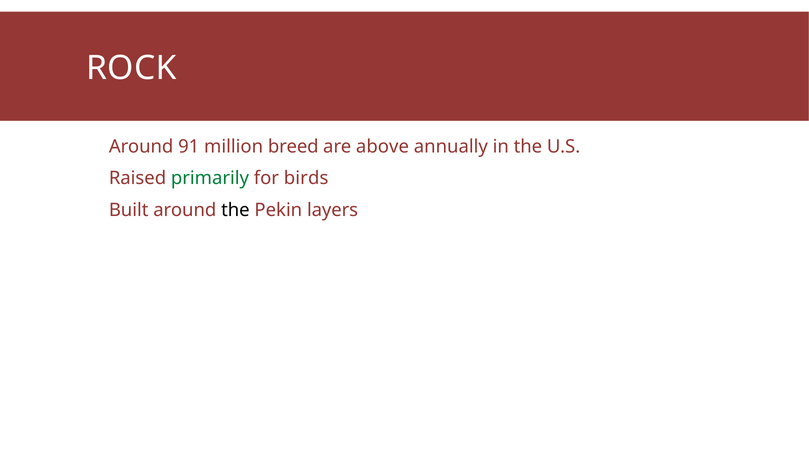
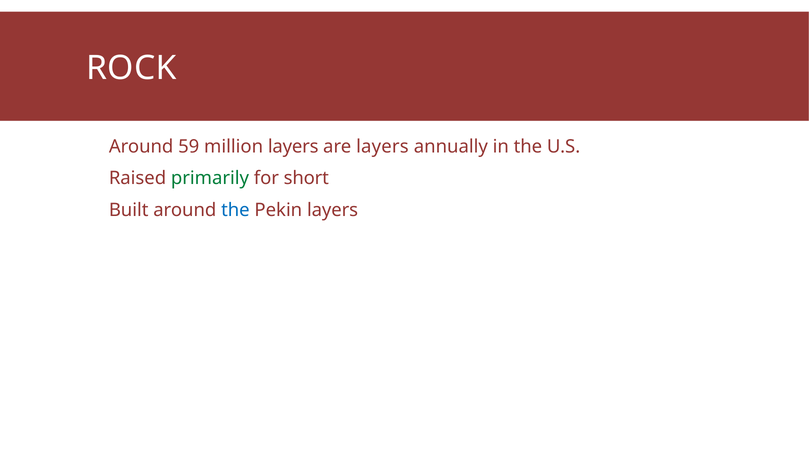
91: 91 -> 59
million breed: breed -> layers
are above: above -> layers
birds: birds -> short
the at (235, 210) colour: black -> blue
